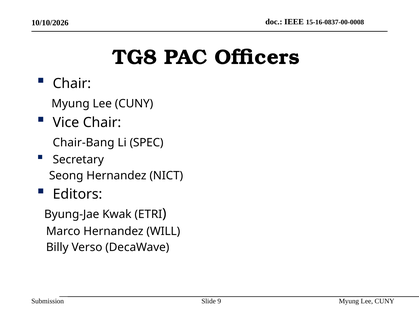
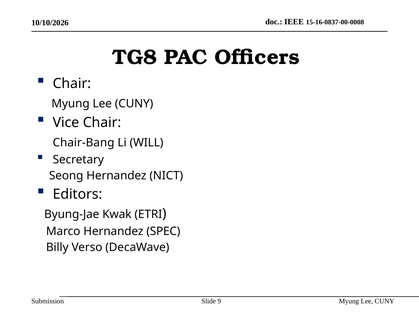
SPEC: SPEC -> WILL
WILL: WILL -> SPEC
